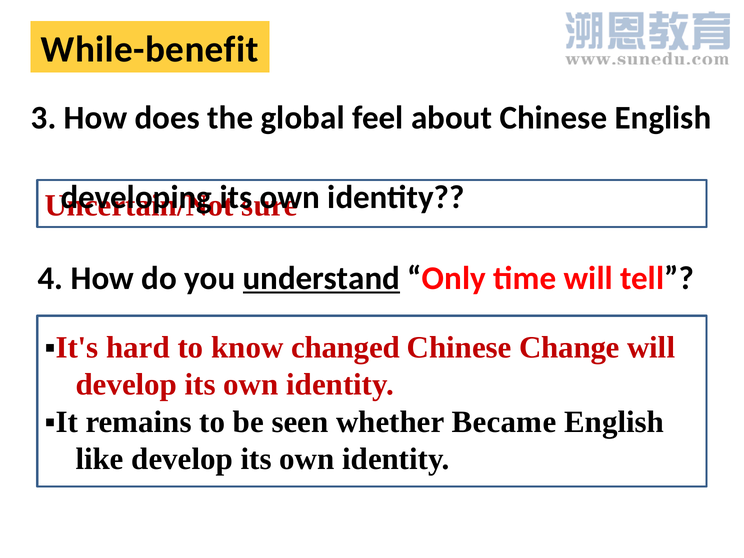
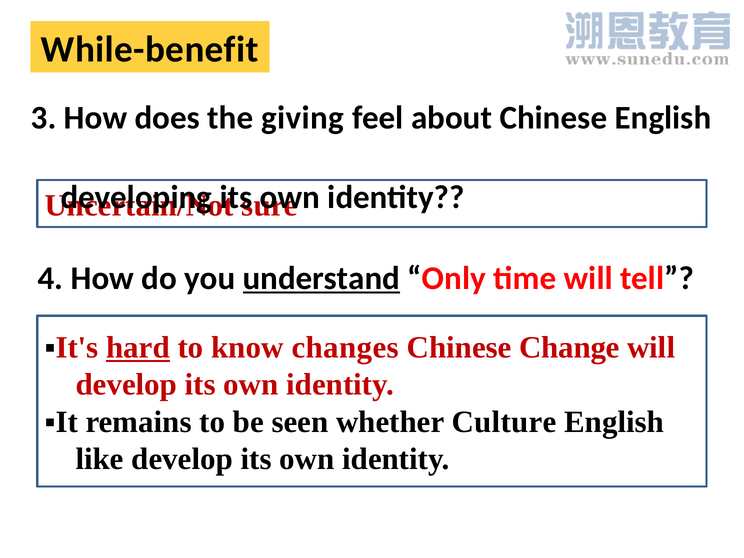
global: global -> giving
hard underline: none -> present
changed: changed -> changes
Became: Became -> Culture
